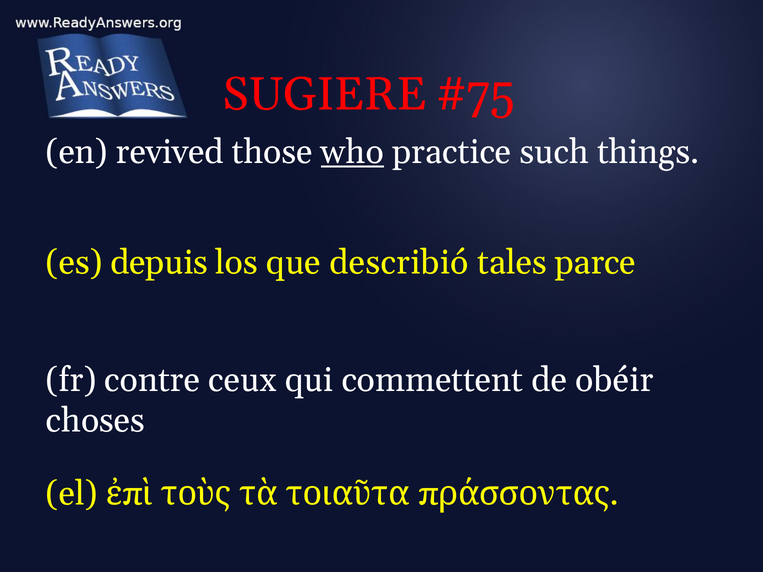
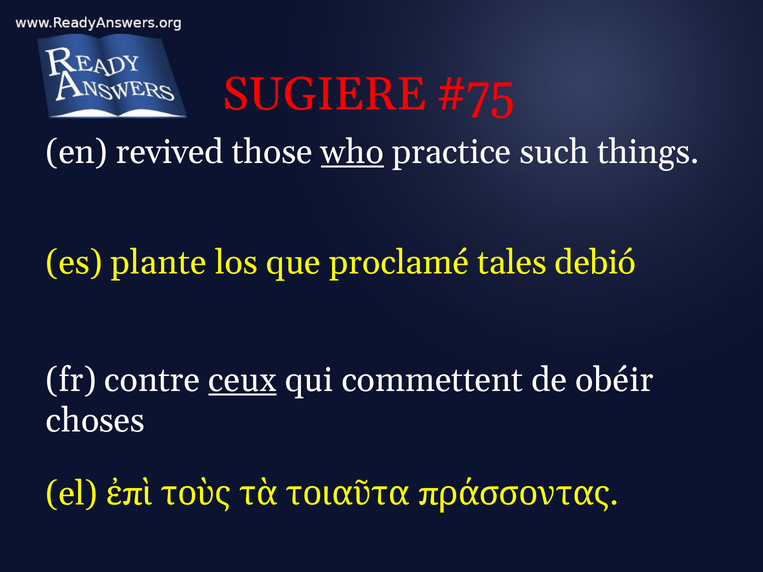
depuis: depuis -> plante
describió: describió -> proclamé
parce: parce -> debió
ceux underline: none -> present
